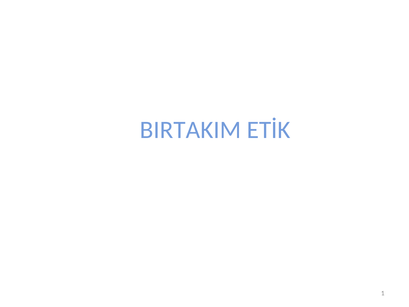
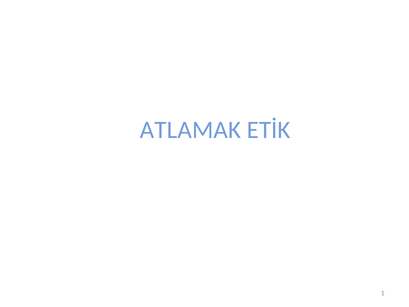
BIRTAKIM: BIRTAKIM -> ATLAMAK
